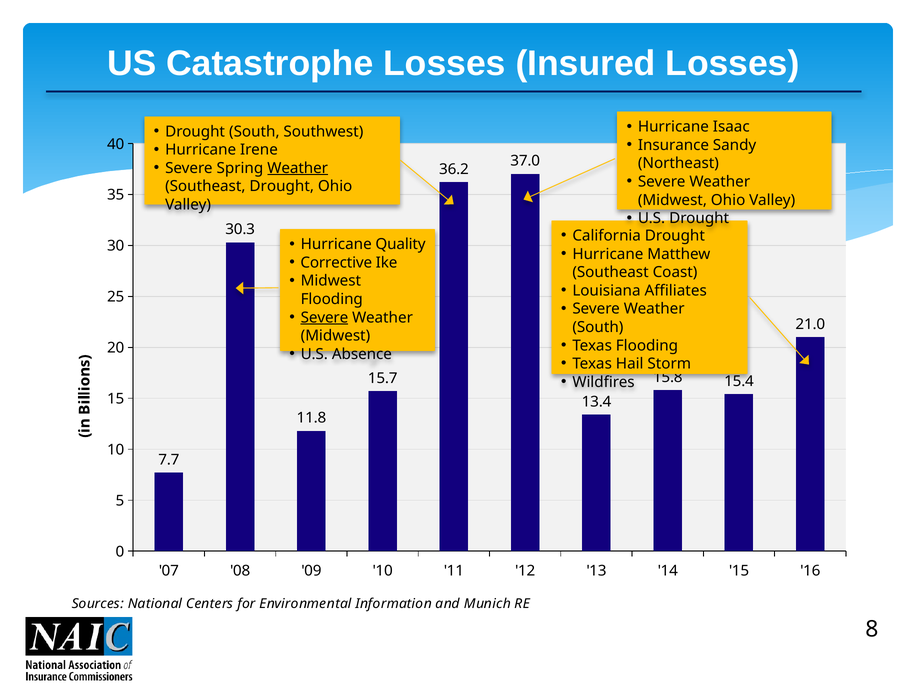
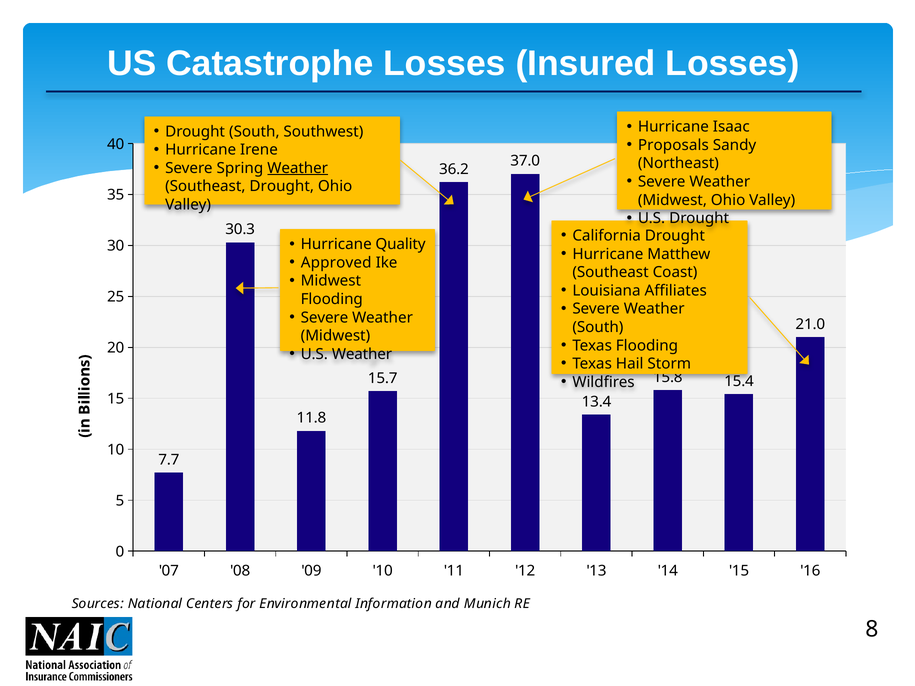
Insurance: Insurance -> Proposals
Corrective: Corrective -> Approved
Severe at (324, 318) underline: present -> none
U.S Absence: Absence -> Weather
